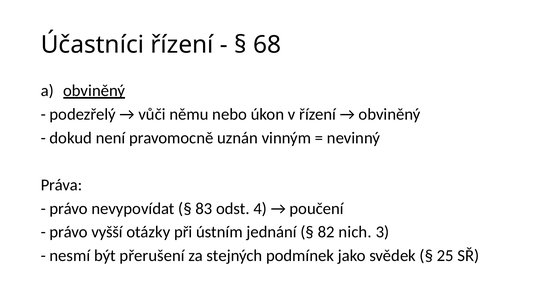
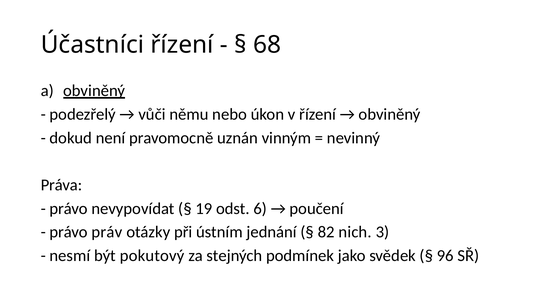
83: 83 -> 19
4: 4 -> 6
vyšší: vyšší -> práv
přerušení: přerušení -> pokutový
25: 25 -> 96
